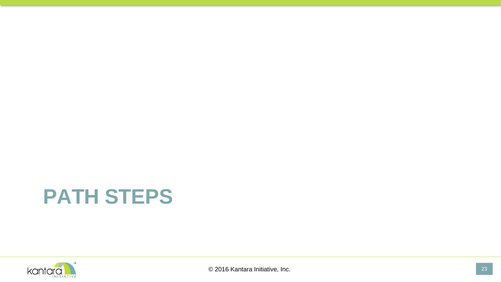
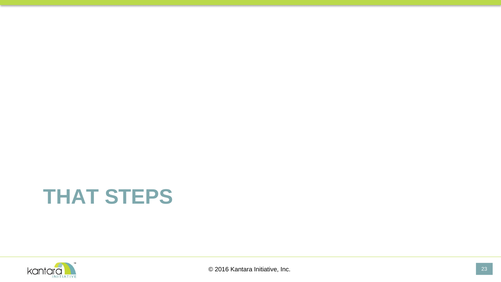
PATH: PATH -> THAT
